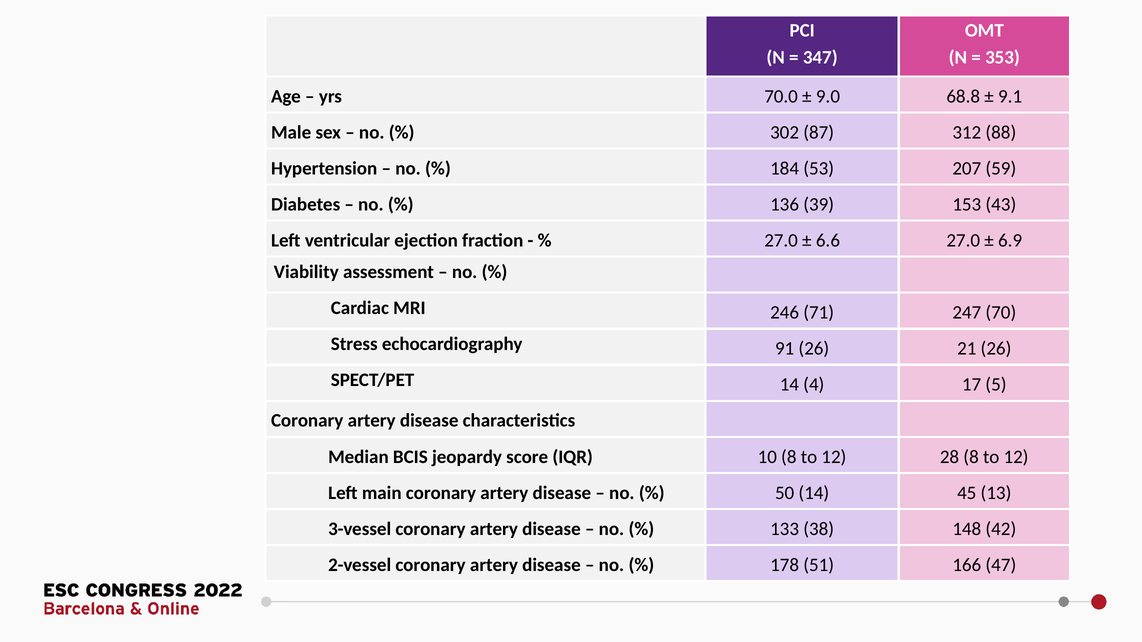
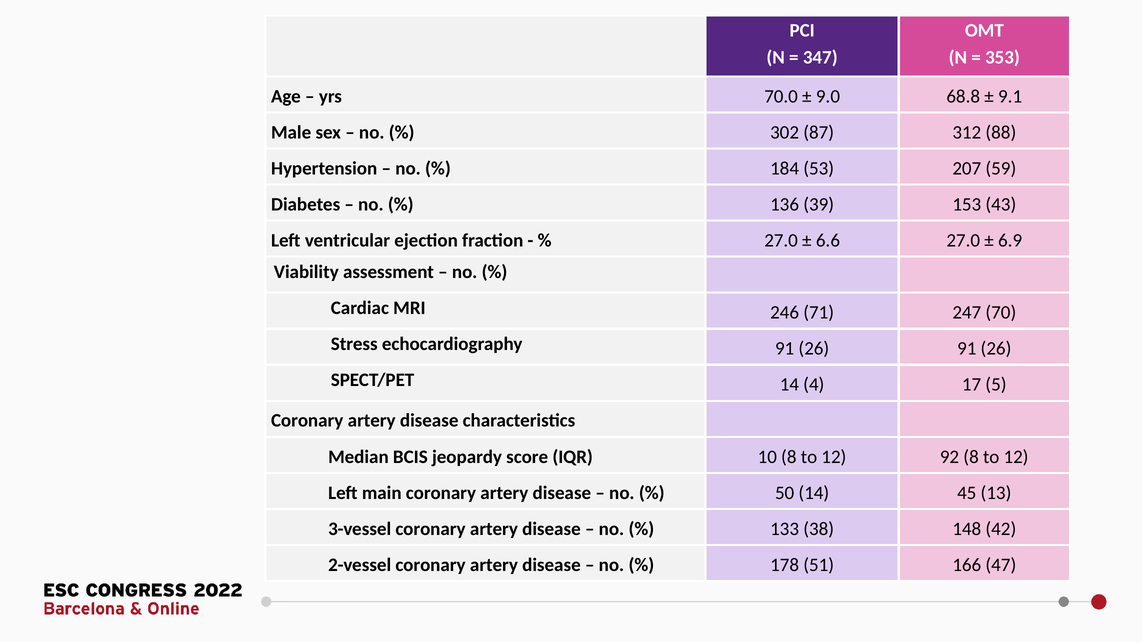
26 21: 21 -> 91
28: 28 -> 92
